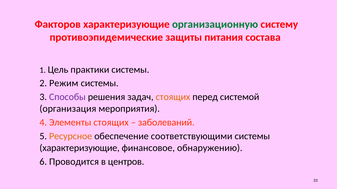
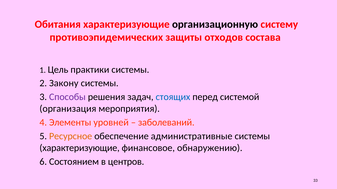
Факторов: Факторов -> Обитания
организационную colour: green -> black
противоэпидемические: противоэпидемические -> противоэпидемических
питания: питания -> отходов
Режим: Режим -> Закону
стоящих at (173, 97) colour: orange -> blue
Элементы стоящих: стоящих -> уровней
соответствующими: соответствующими -> административные
Проводится: Проводится -> Состоянием
